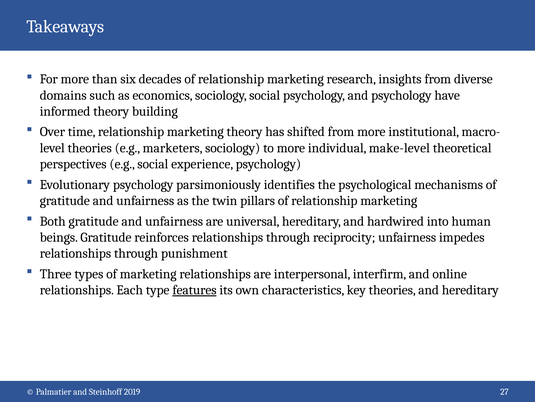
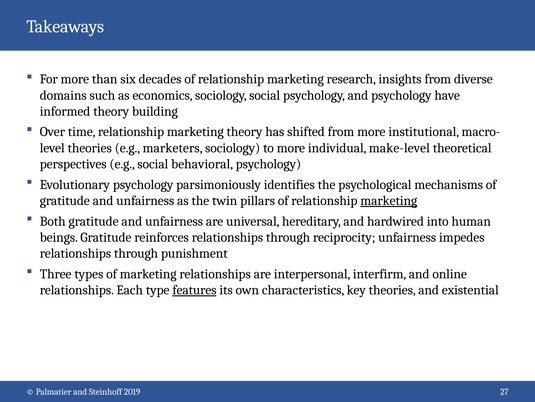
experience: experience -> behavioral
marketing at (389, 200) underline: none -> present
and hereditary: hereditary -> existential
